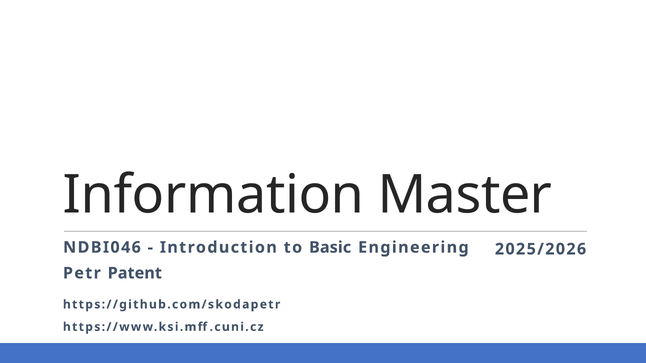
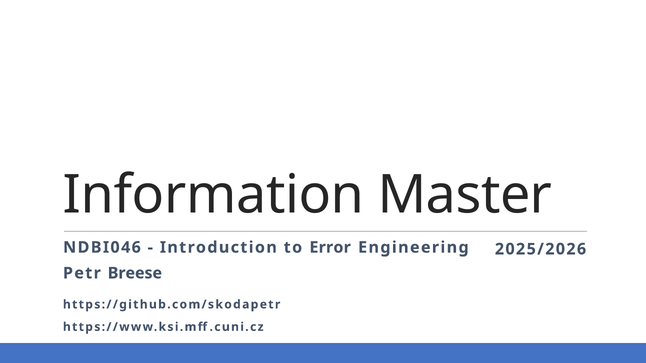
Basic: Basic -> Error
Patent: Patent -> Breese
